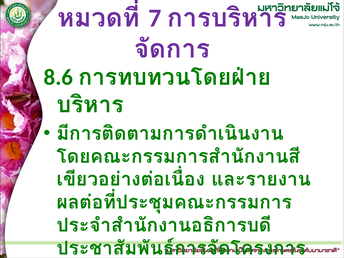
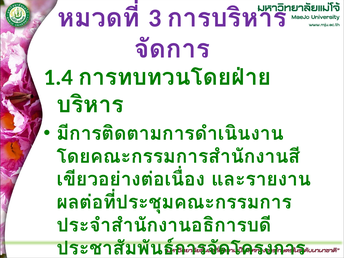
7: 7 -> 3
8.6: 8.6 -> 1.4
